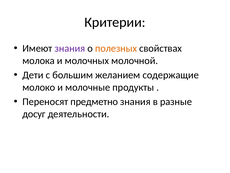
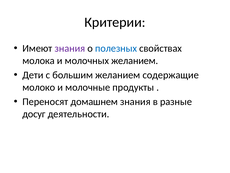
полезных colour: orange -> blue
молочных молочной: молочной -> желанием
предметно: предметно -> домашнем
